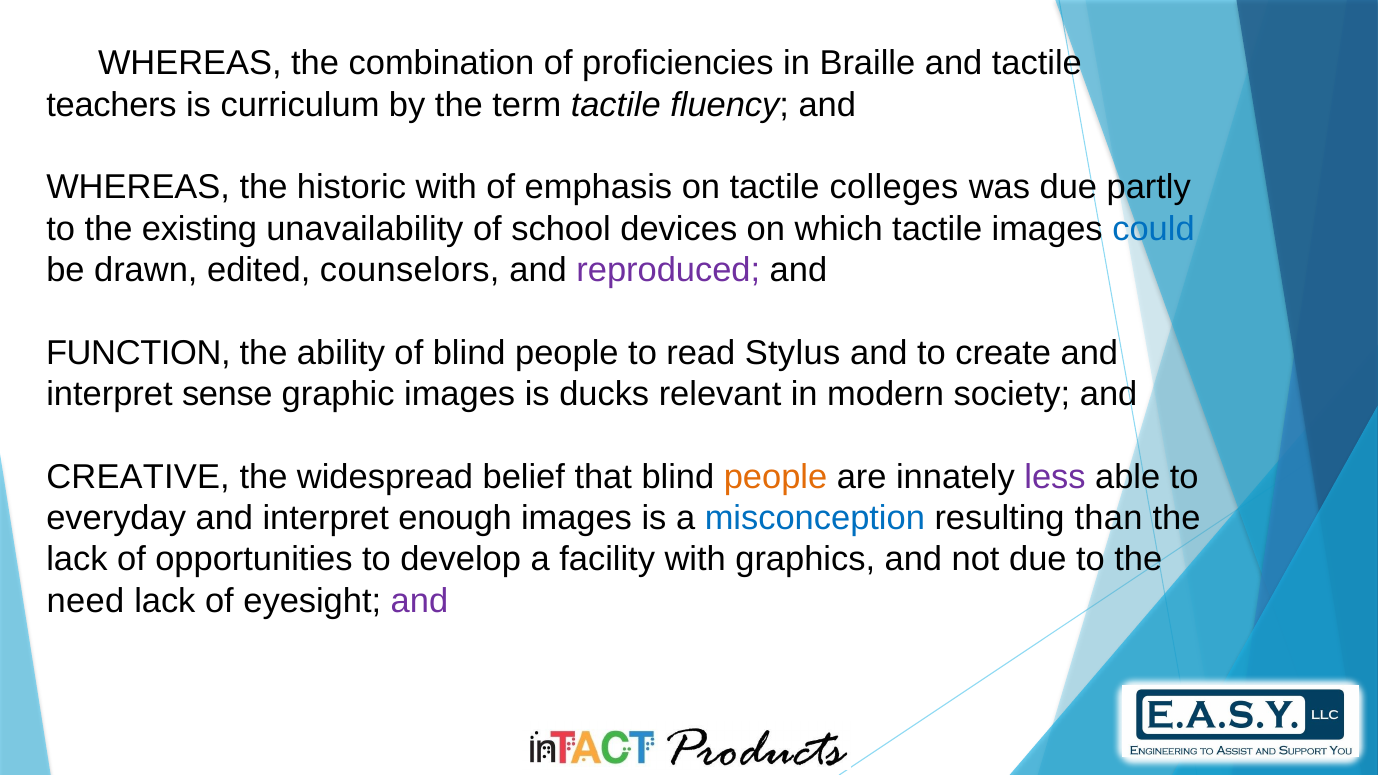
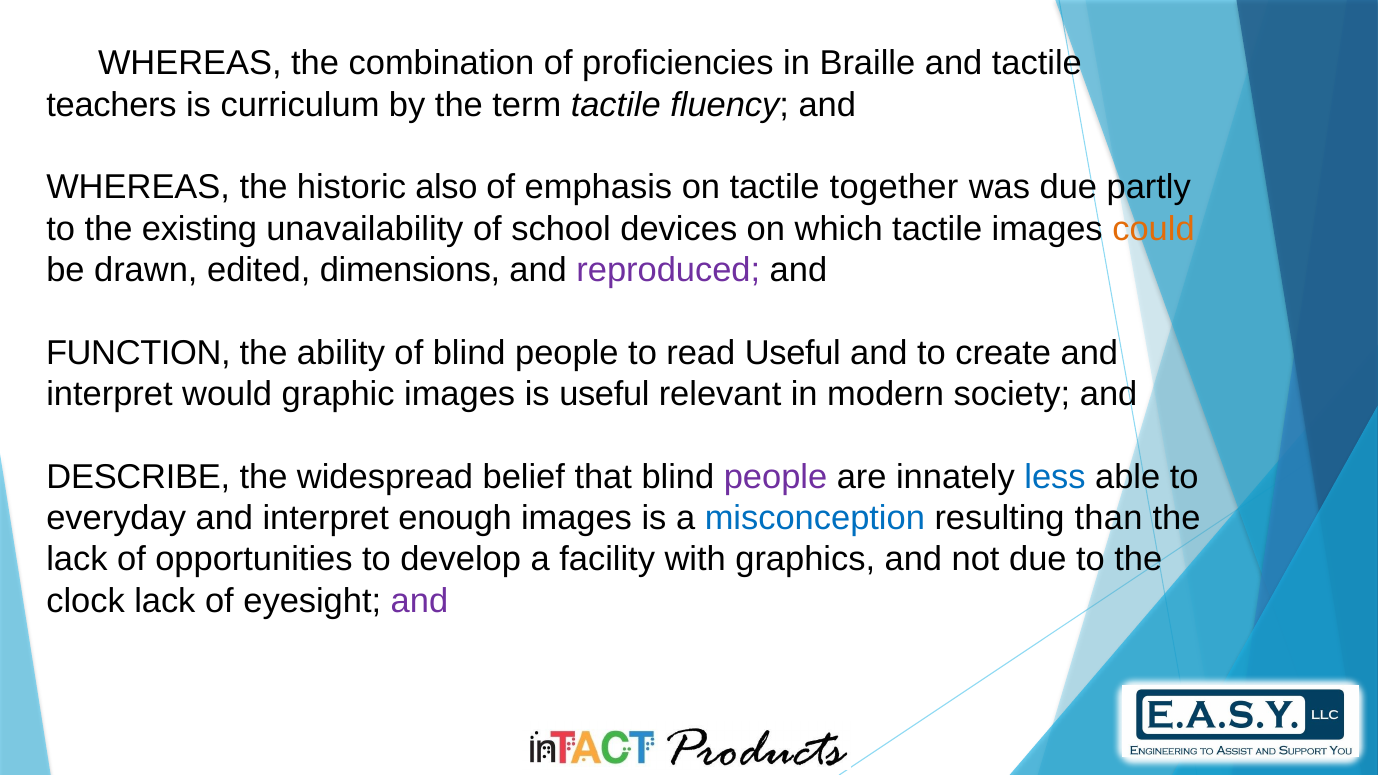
historic with: with -> also
colleges: colleges -> together
could colour: blue -> orange
counselors: counselors -> dimensions
read Stylus: Stylus -> Useful
sense: sense -> would
is ducks: ducks -> useful
CREATIVE: CREATIVE -> DESCRIBE
people at (776, 477) colour: orange -> purple
less colour: purple -> blue
need: need -> clock
